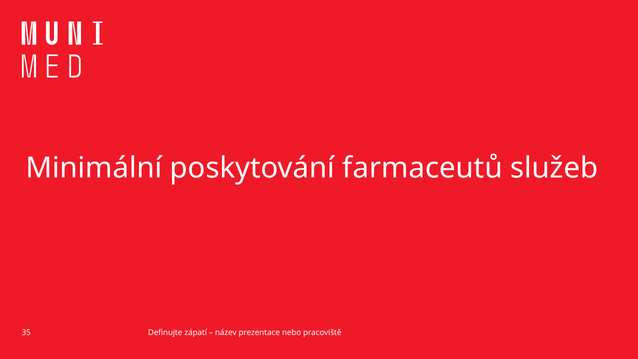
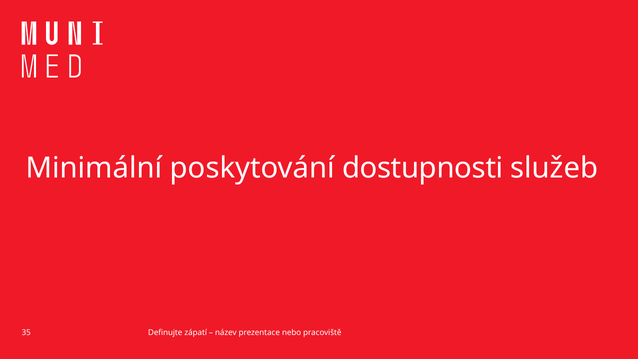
farmaceutů: farmaceutů -> dostupnosti
